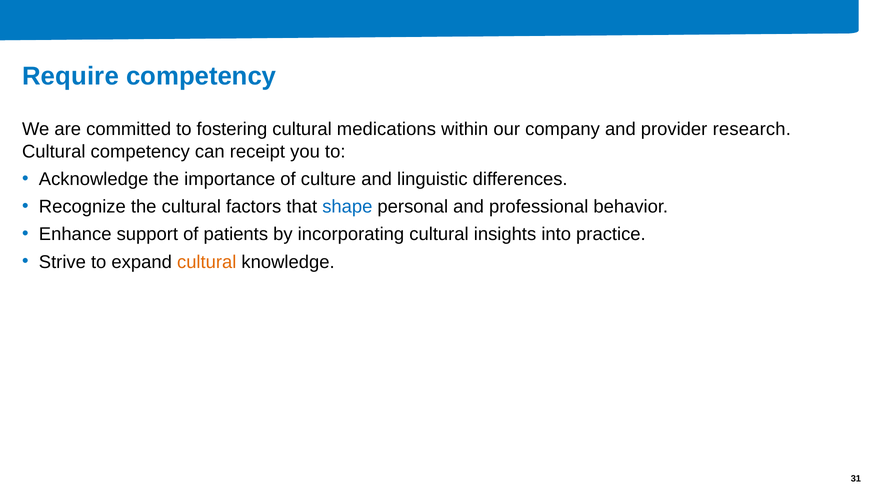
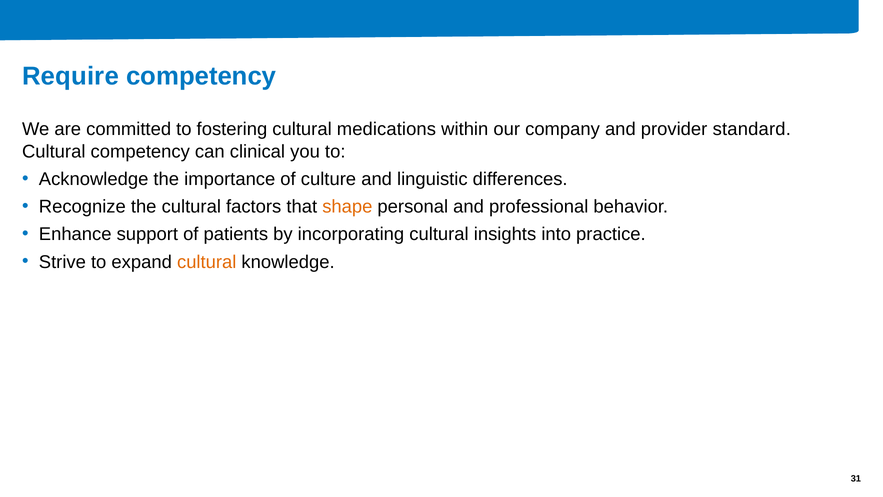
research: research -> standard
receipt: receipt -> clinical
shape colour: blue -> orange
